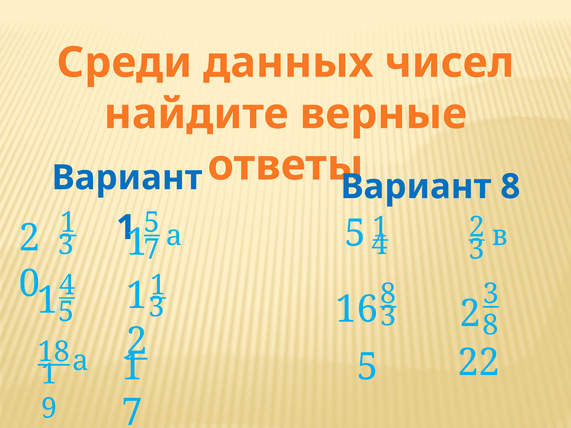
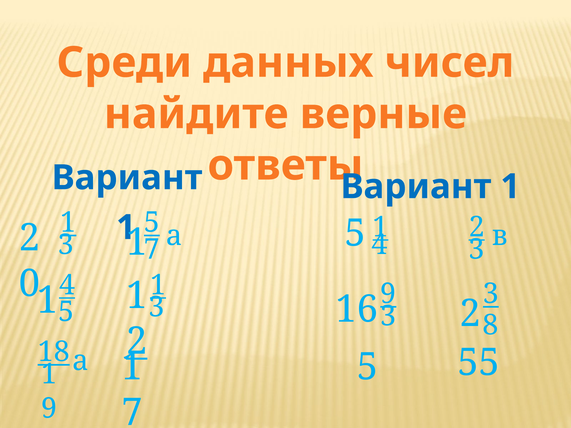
8 at (510, 187): 8 -> 1
16 8: 8 -> 9
22: 22 -> 55
